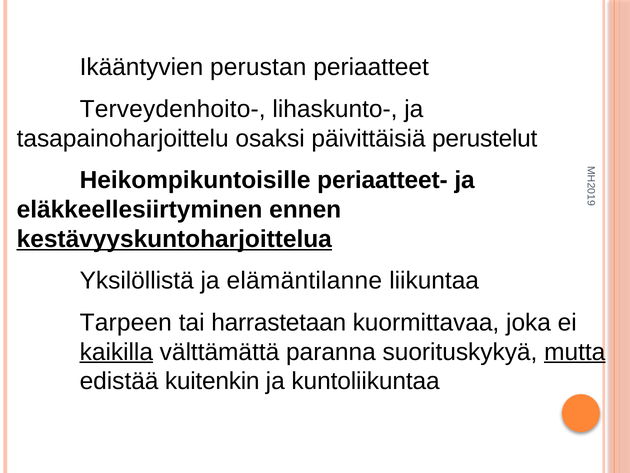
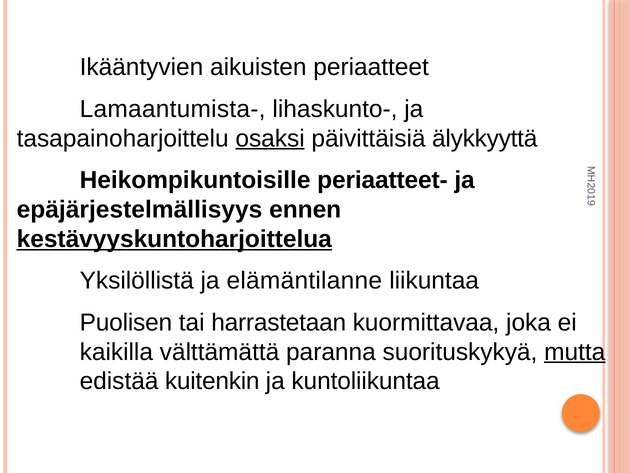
perustan: perustan -> aikuisten
Terveydenhoito-: Terveydenhoito- -> Lamaantumista-
osaksi underline: none -> present
perustelut: perustelut -> älykkyyttä
eläkkeellesiirtyminen: eläkkeellesiirtyminen -> epäjärjestelmällisyys
Tarpeen: Tarpeen -> Puolisen
kaikilla underline: present -> none
